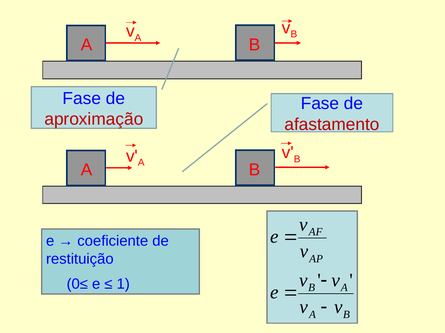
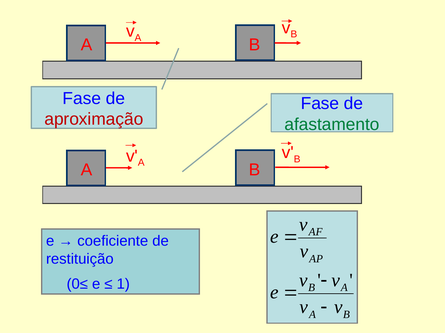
afastamento colour: red -> green
